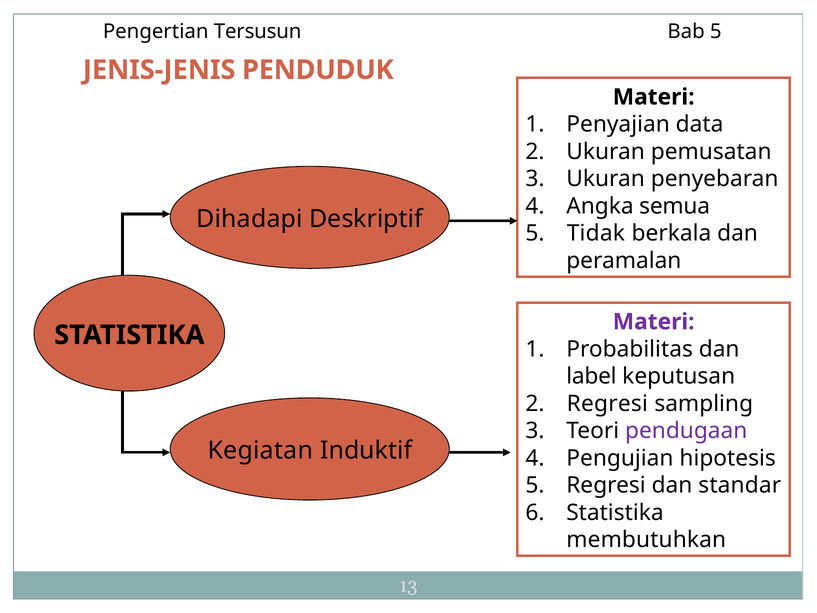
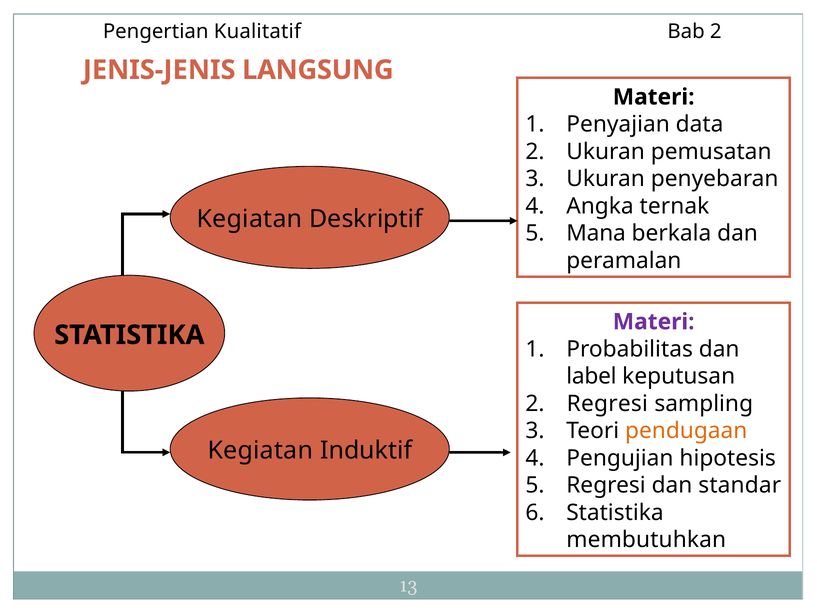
Tersusun: Tersusun -> Kualitatif
Bab 5: 5 -> 2
PENDUDUK: PENDUDUK -> LANGSUNG
semua: semua -> ternak
Dihadapi at (250, 219): Dihadapi -> Kegiatan
Tidak: Tidak -> Mana
pendugaan colour: purple -> orange
